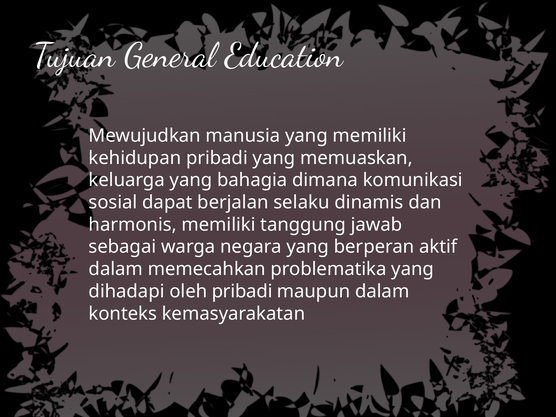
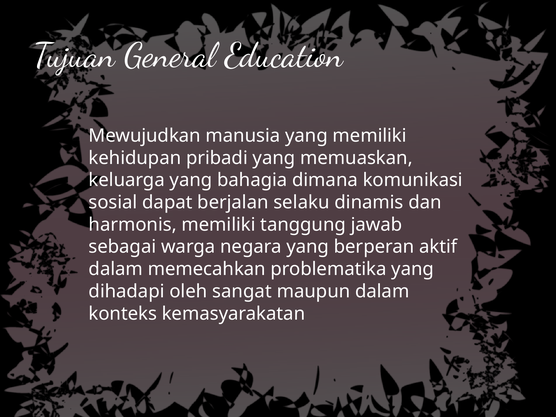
oleh pribadi: pribadi -> sangat
